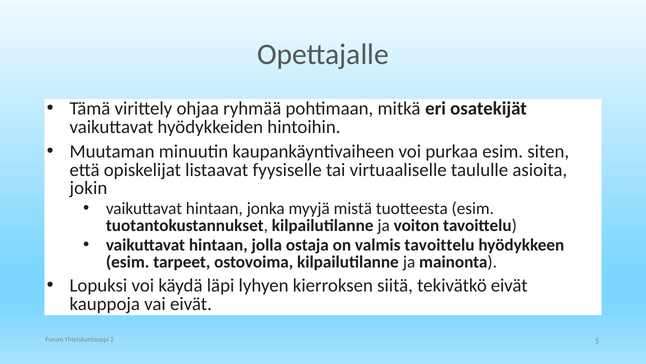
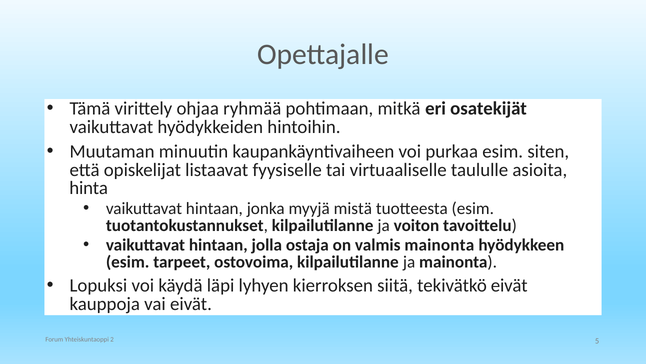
jokin: jokin -> hinta
valmis tavoittelu: tavoittelu -> mainonta
